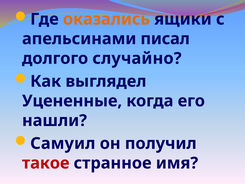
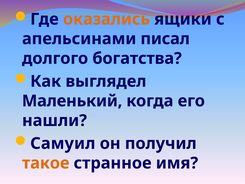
случайно: случайно -> богатства
Уцененные: Уцененные -> Маленький
такое colour: red -> orange
